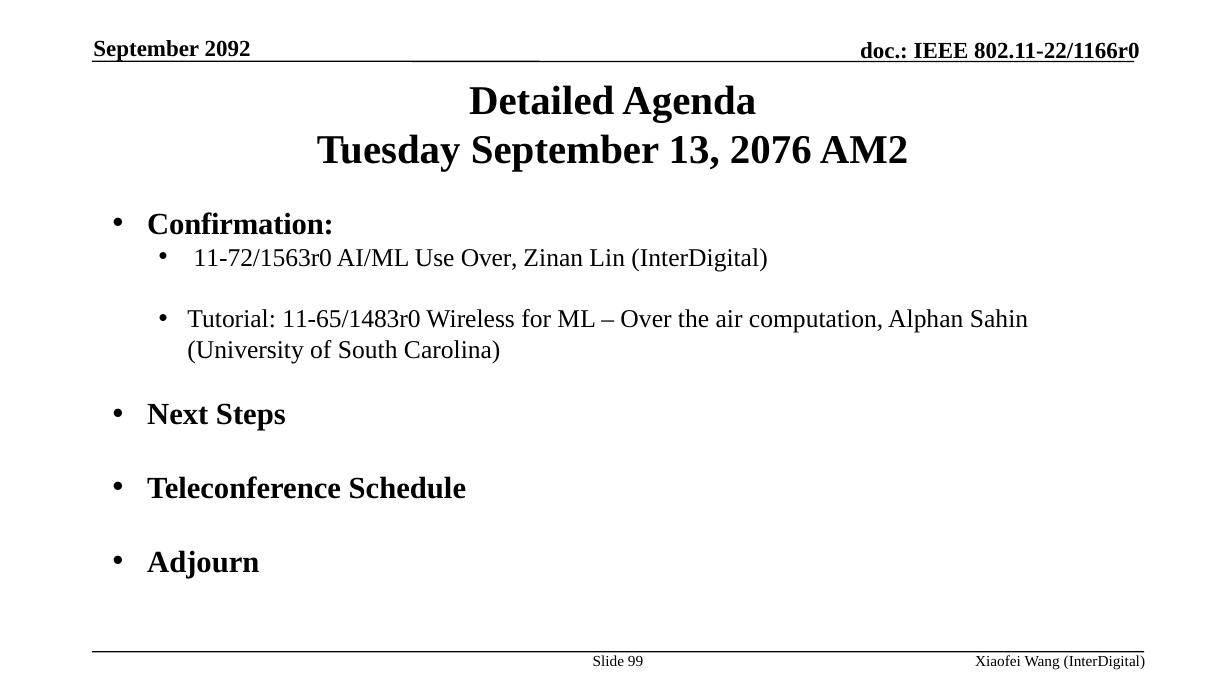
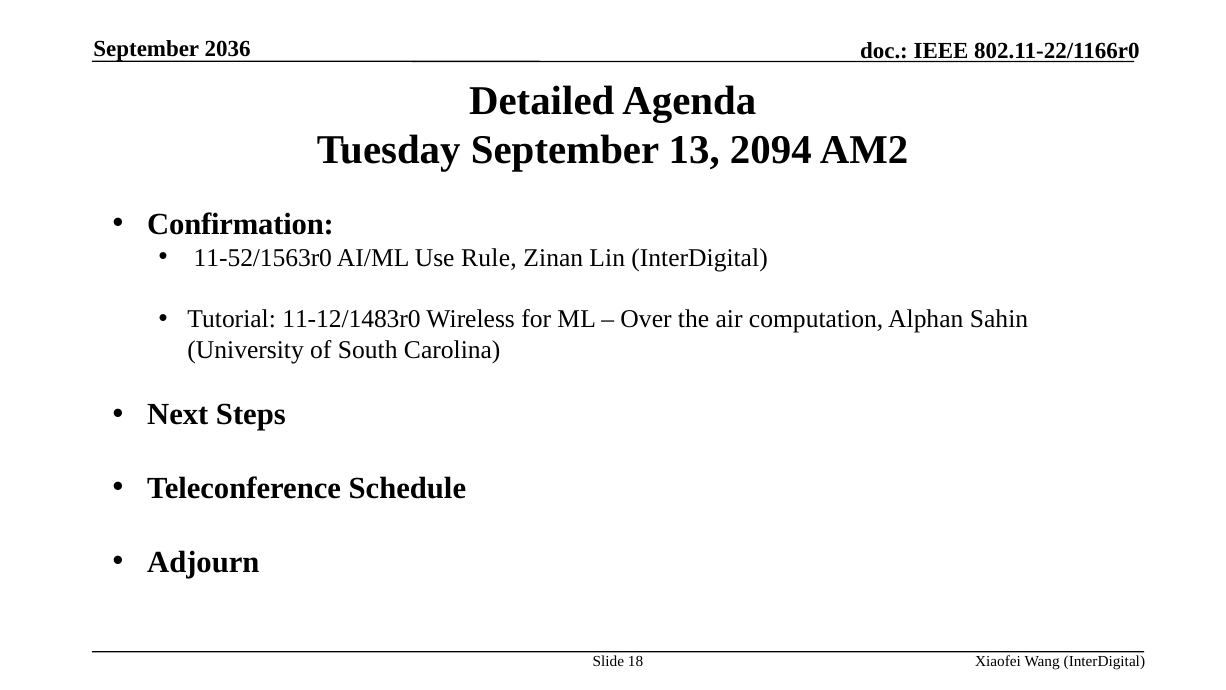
2092: 2092 -> 2036
2076: 2076 -> 2094
11-72/1563r0: 11-72/1563r0 -> 11-52/1563r0
Use Over: Over -> Rule
11-65/1483r0: 11-65/1483r0 -> 11-12/1483r0
99: 99 -> 18
